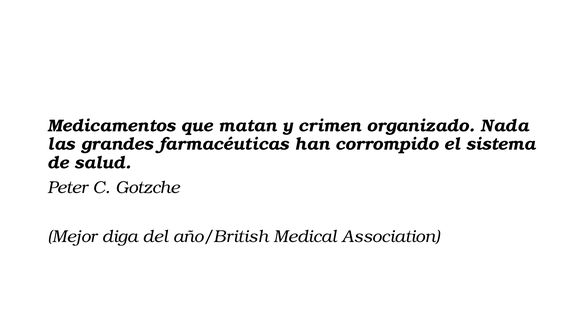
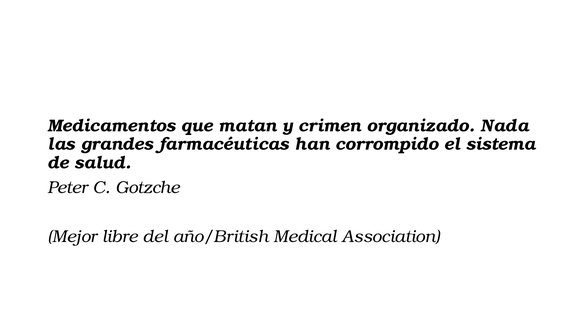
diga: diga -> libre
